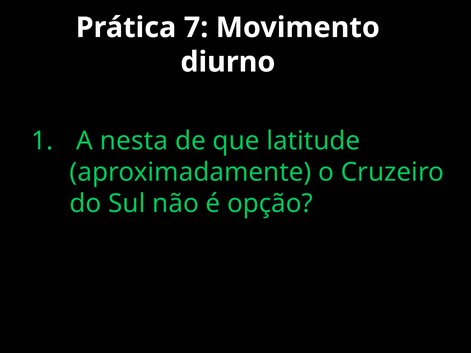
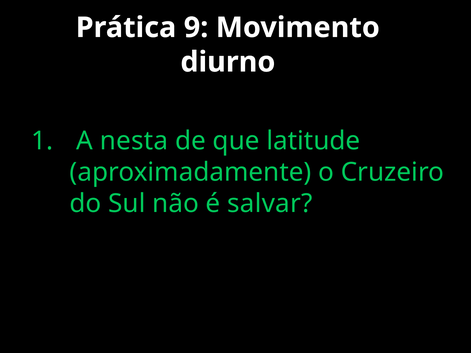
7: 7 -> 9
opção: opção -> salvar
